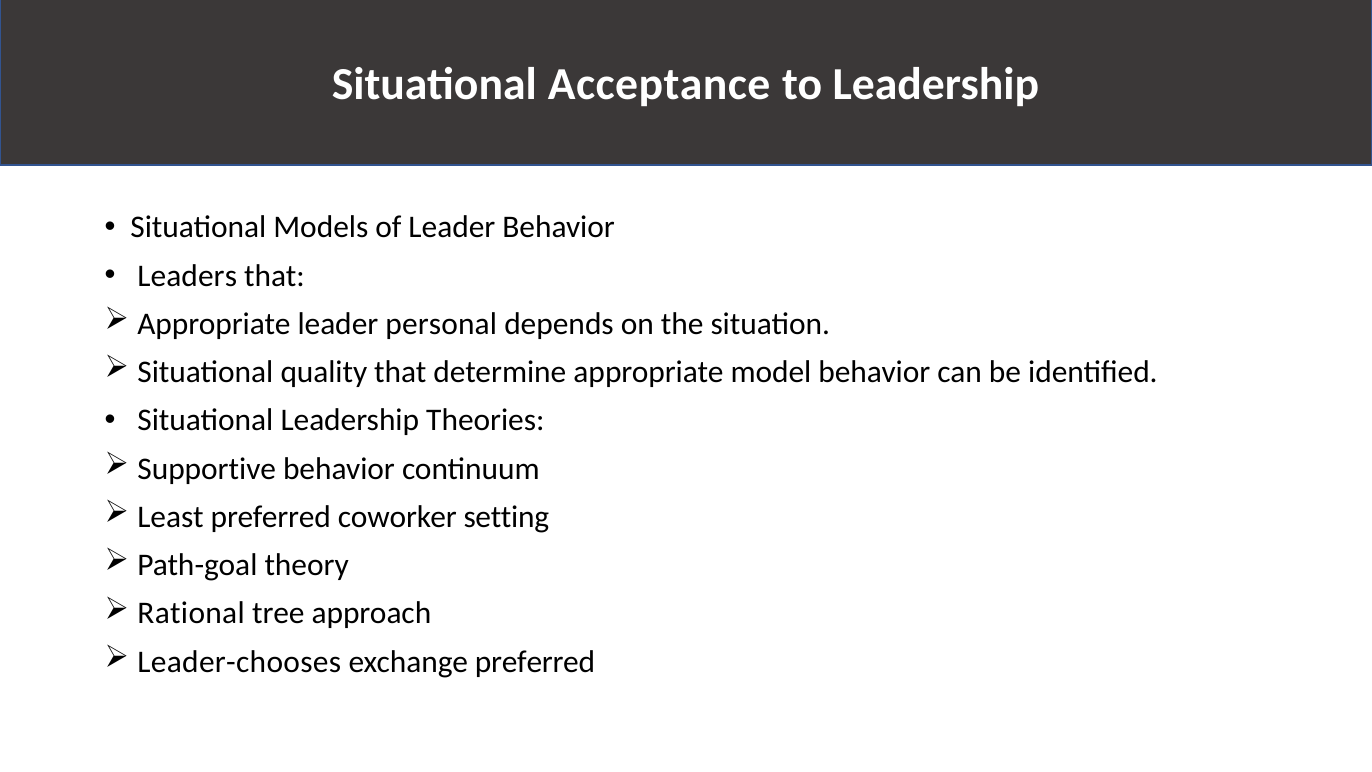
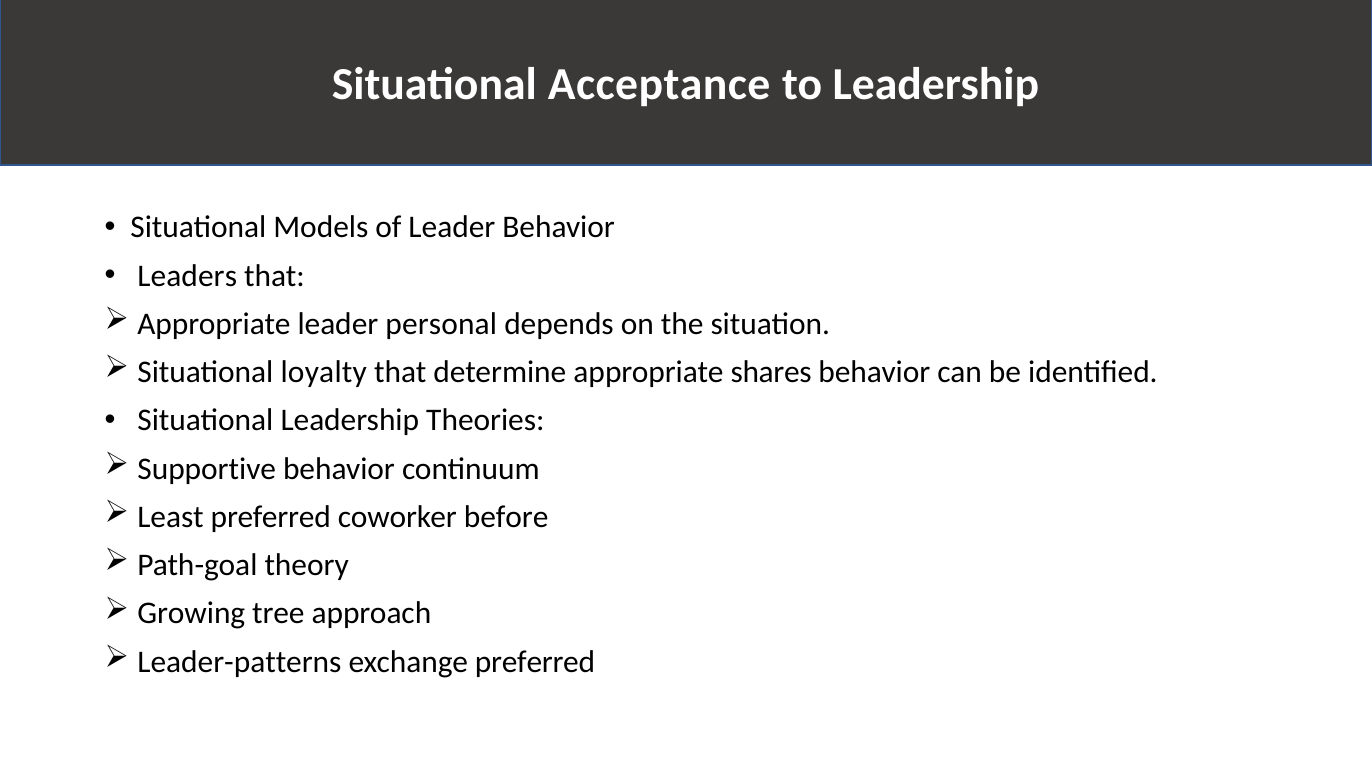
quality: quality -> loyalty
model: model -> shares
setting: setting -> before
Rational: Rational -> Growing
Leader-chooses: Leader-chooses -> Leader-patterns
